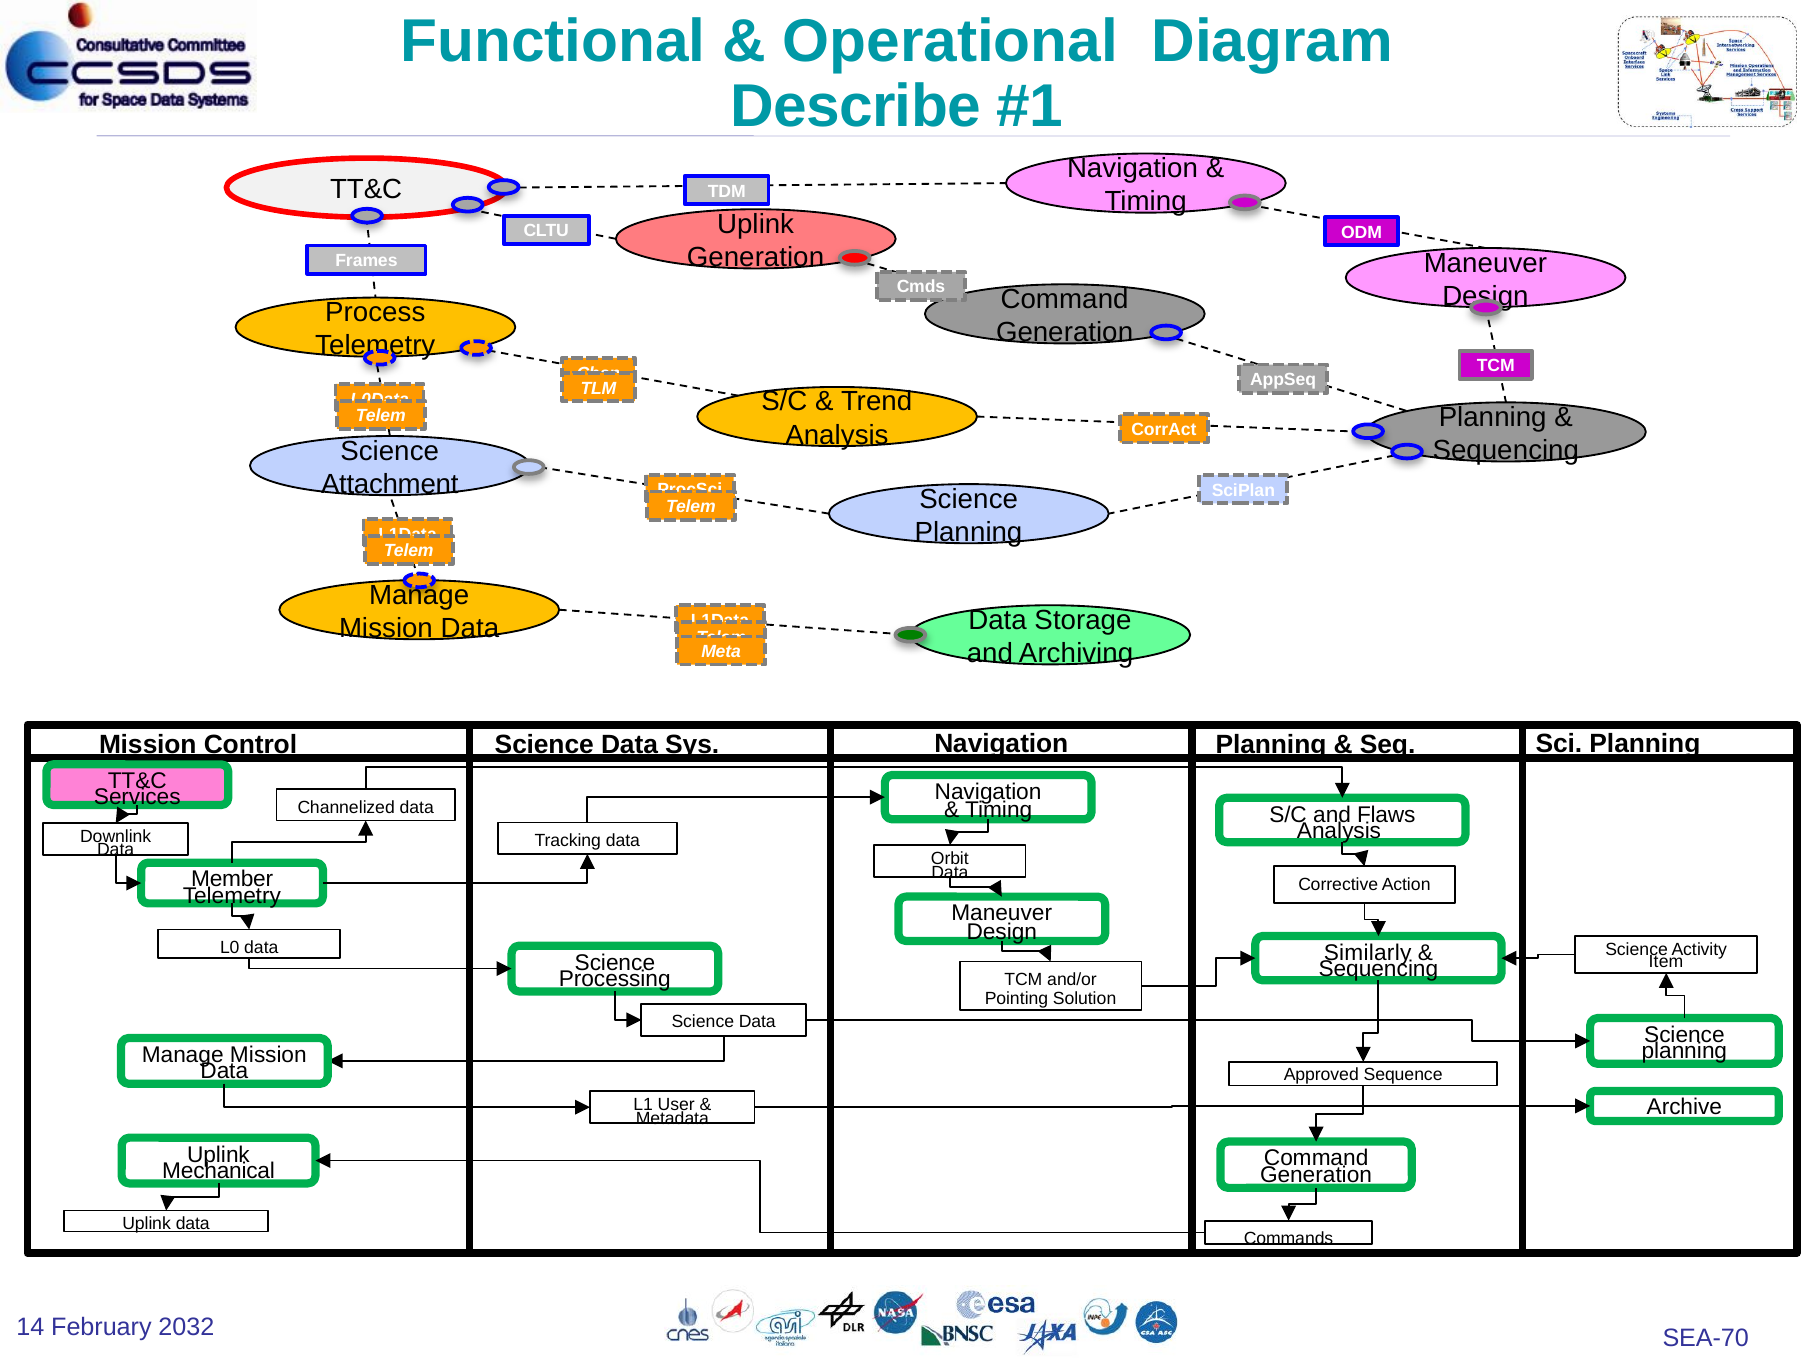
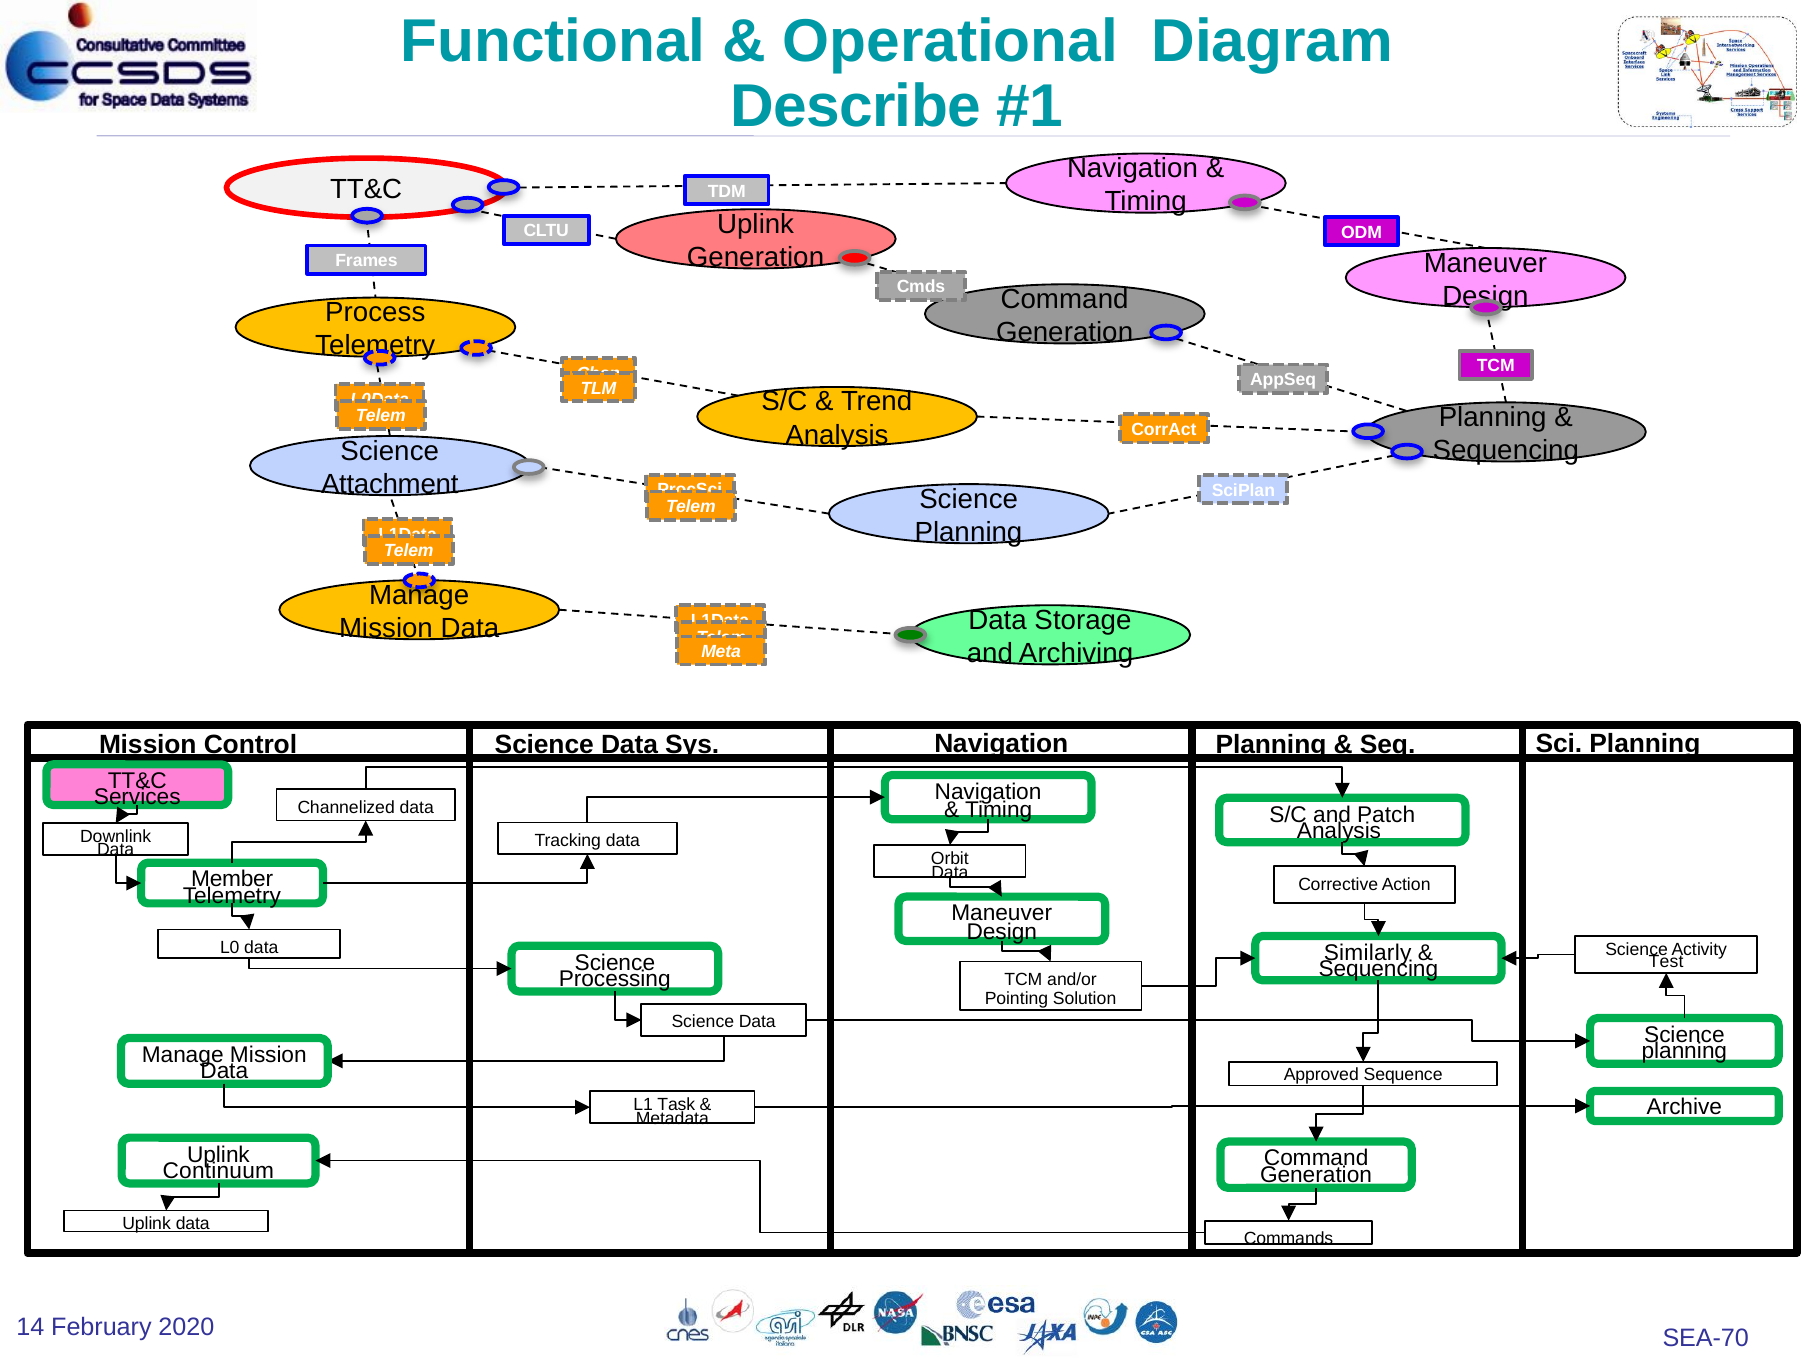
Flaws: Flaws -> Patch
Item: Item -> Test
User: User -> Task
Mechanical: Mechanical -> Continuum
2032: 2032 -> 2020
